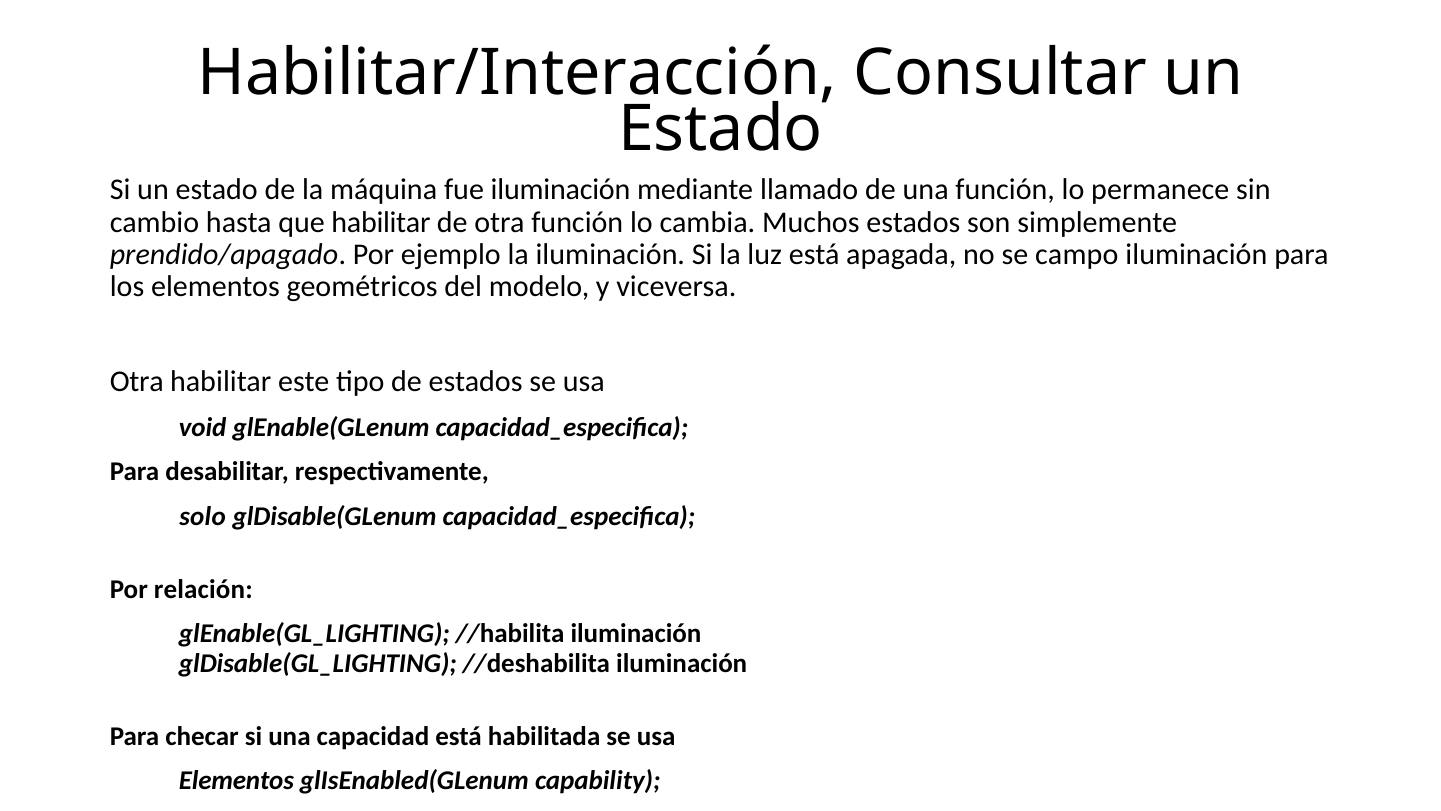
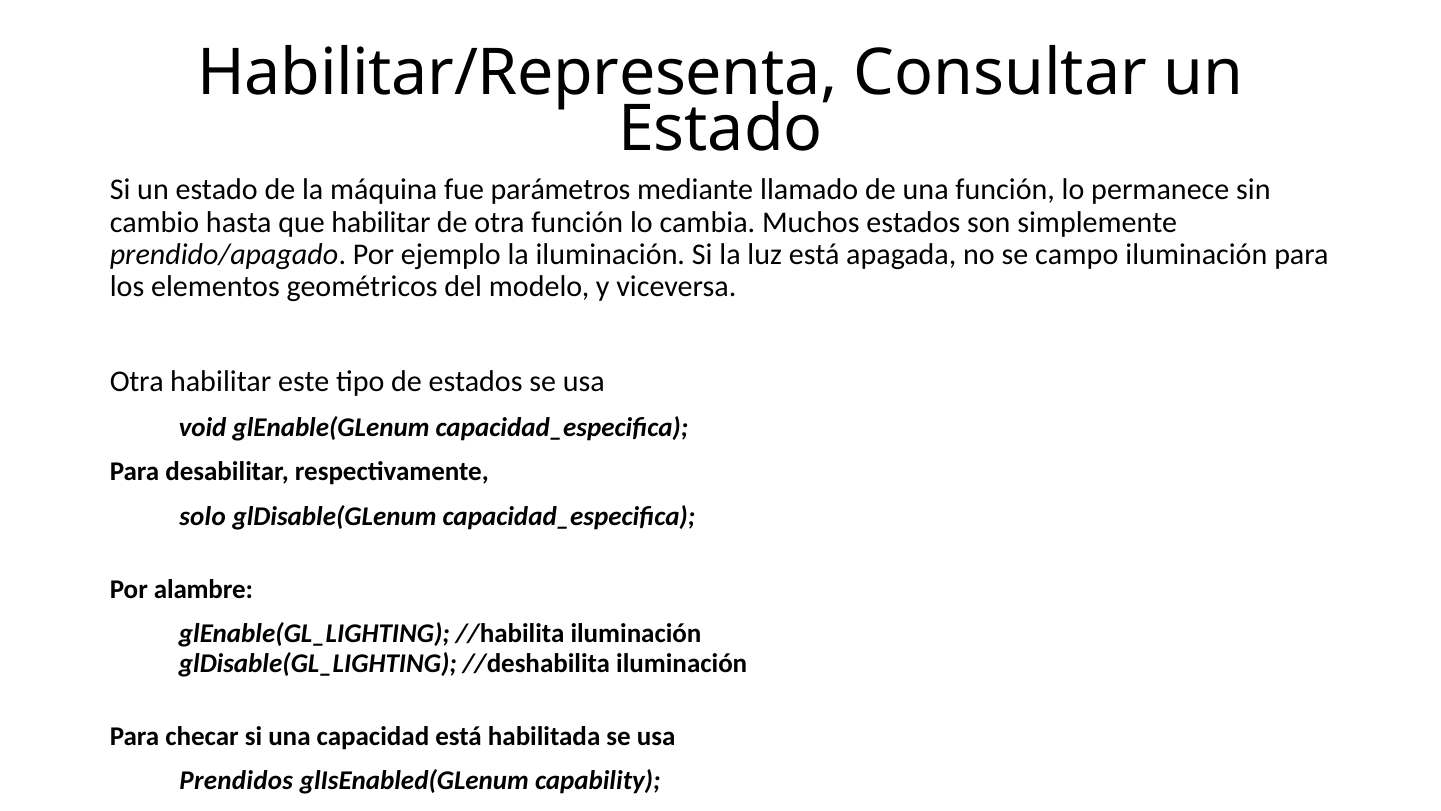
Habilitar/Interacción: Habilitar/Interacción -> Habilitar/Representa
fue iluminación: iluminación -> parámetros
relación: relación -> alambre
Elementos at (236, 780): Elementos -> Prendidos
